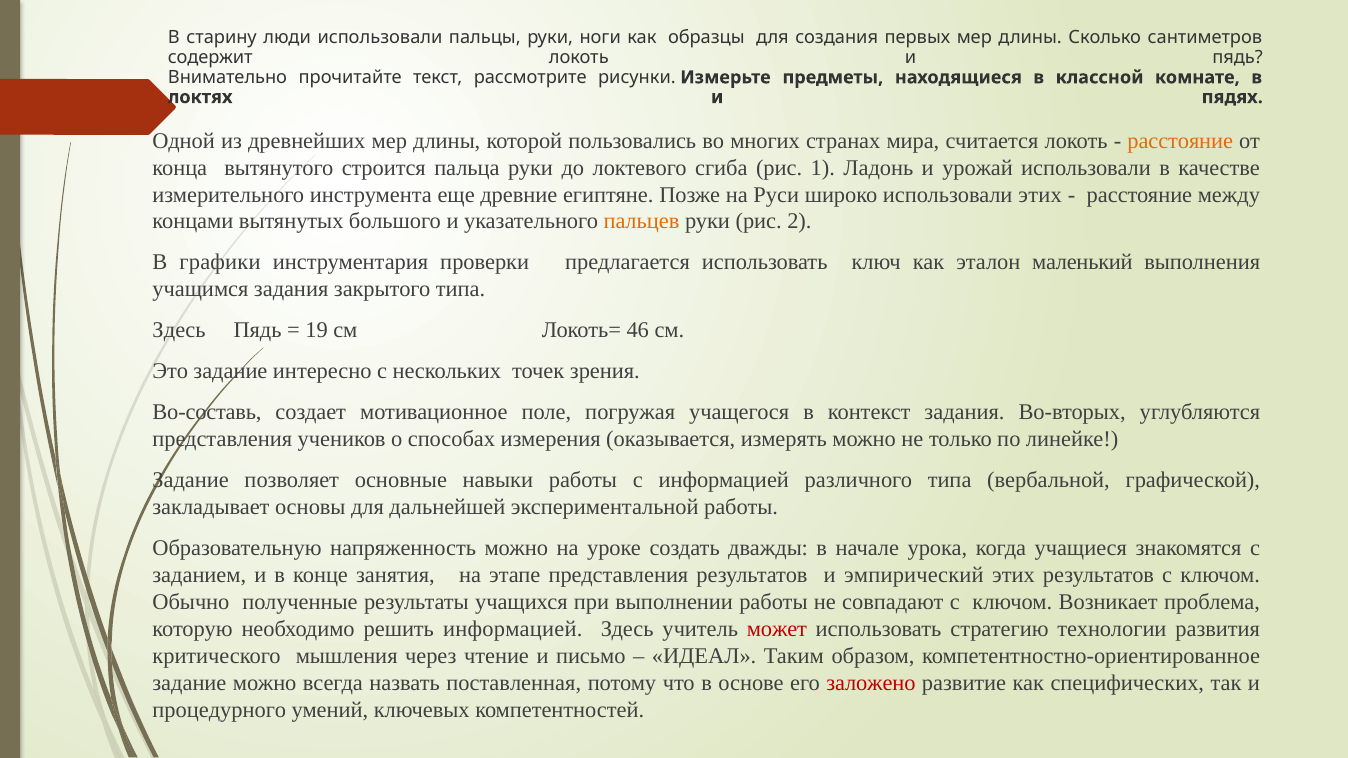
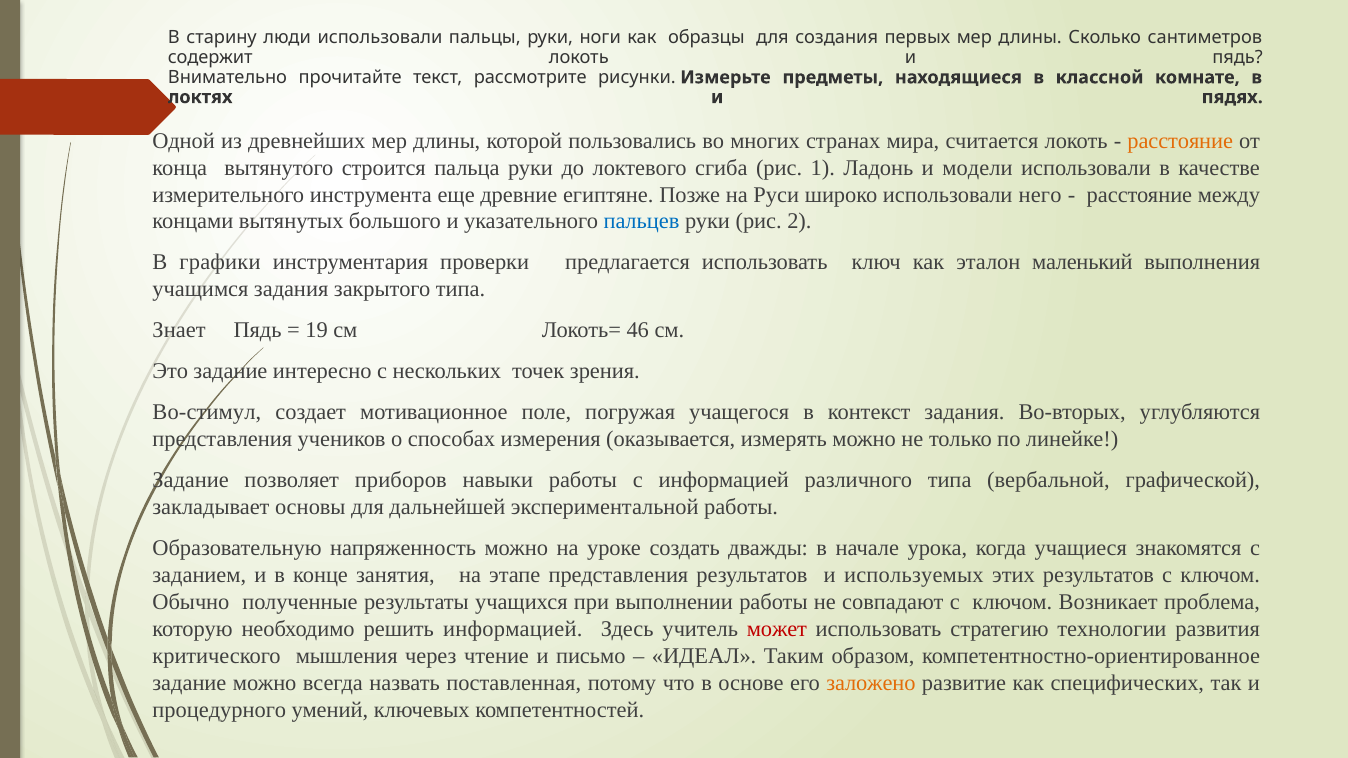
урожай: урожай -> модели
использовали этих: этих -> него
пальцев colour: orange -> blue
Здесь at (179, 331): Здесь -> Знает
Во-составь: Во-составь -> Во-стимул
основные: основные -> приборов
эмпирический: эмпирический -> используемых
заложено colour: red -> orange
